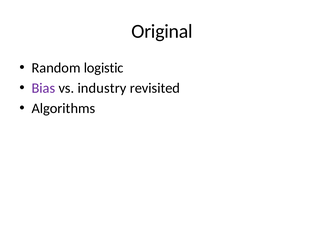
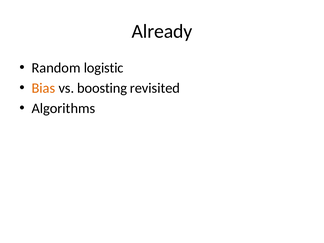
Original: Original -> Already
Bias colour: purple -> orange
industry: industry -> boosting
